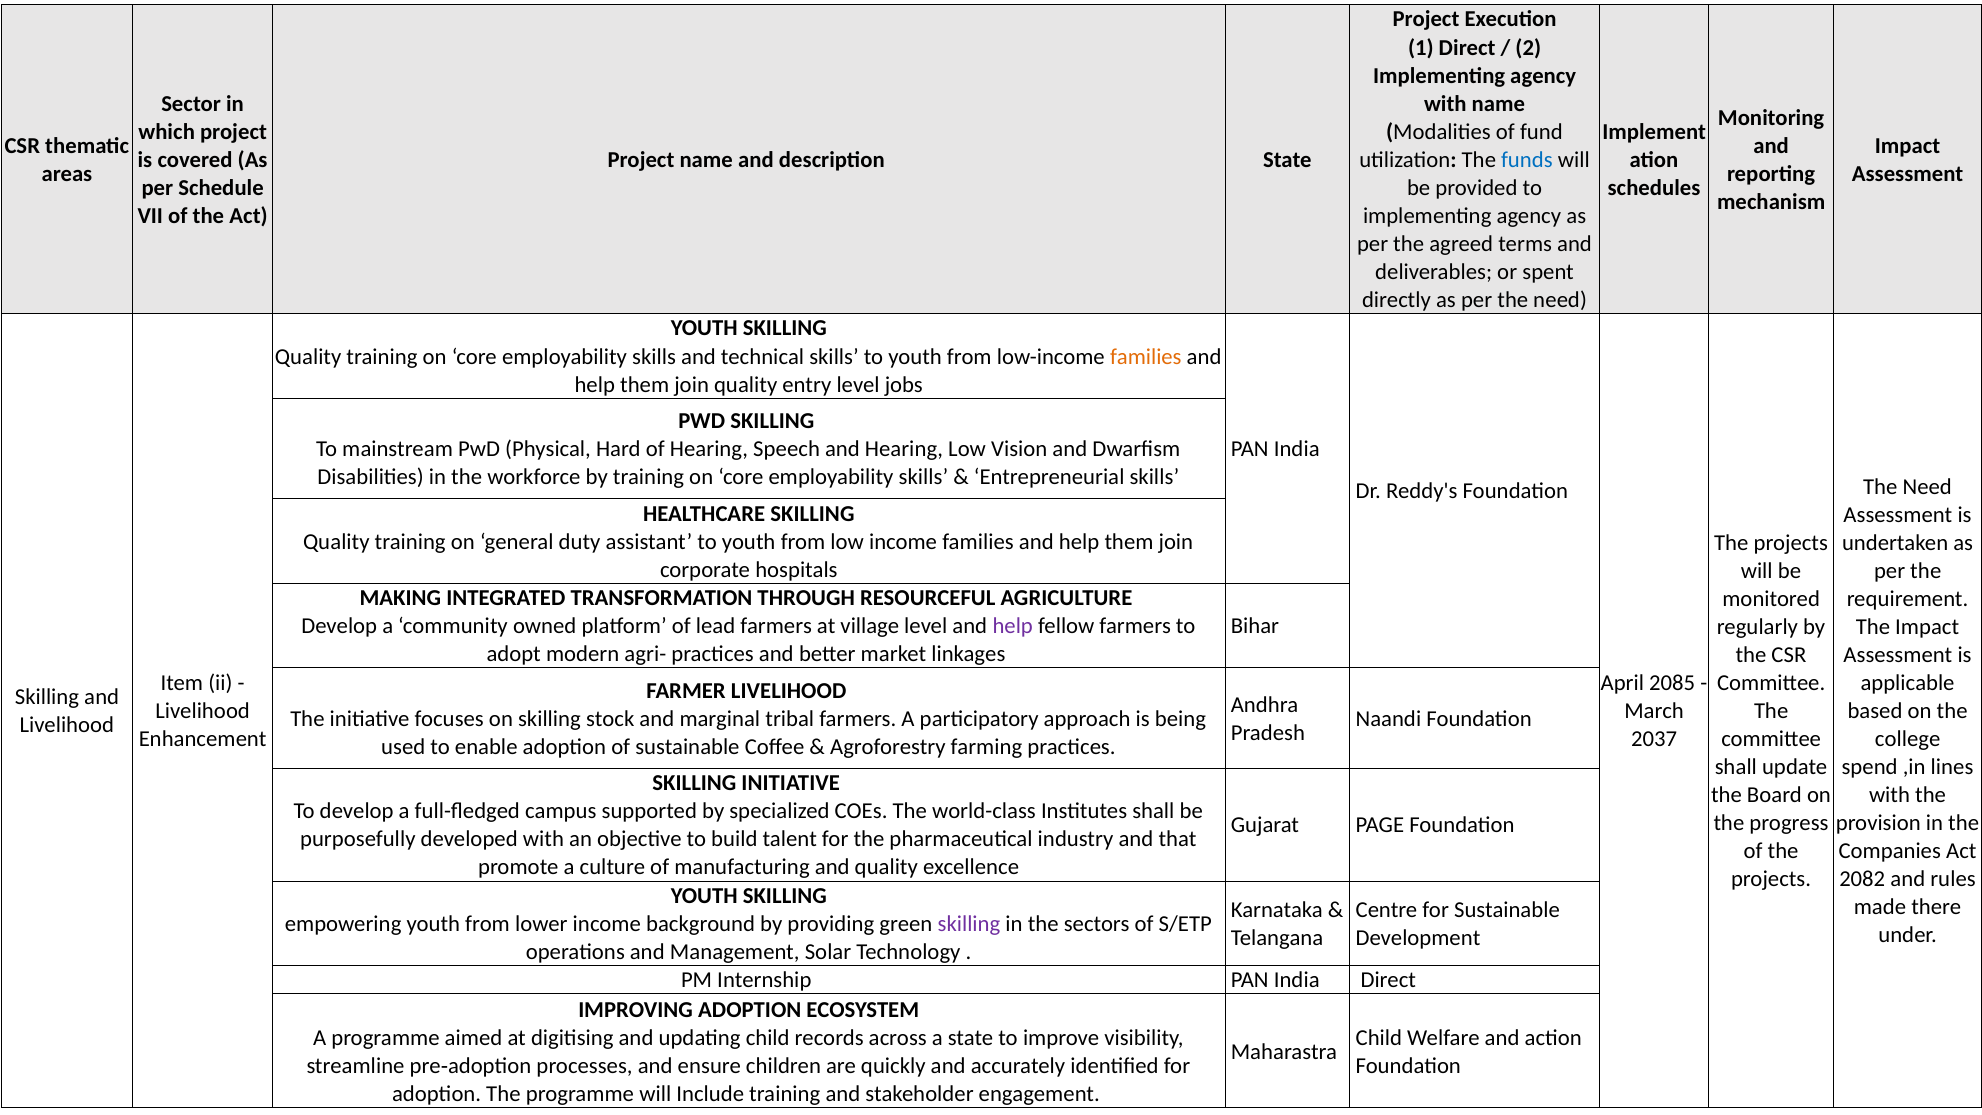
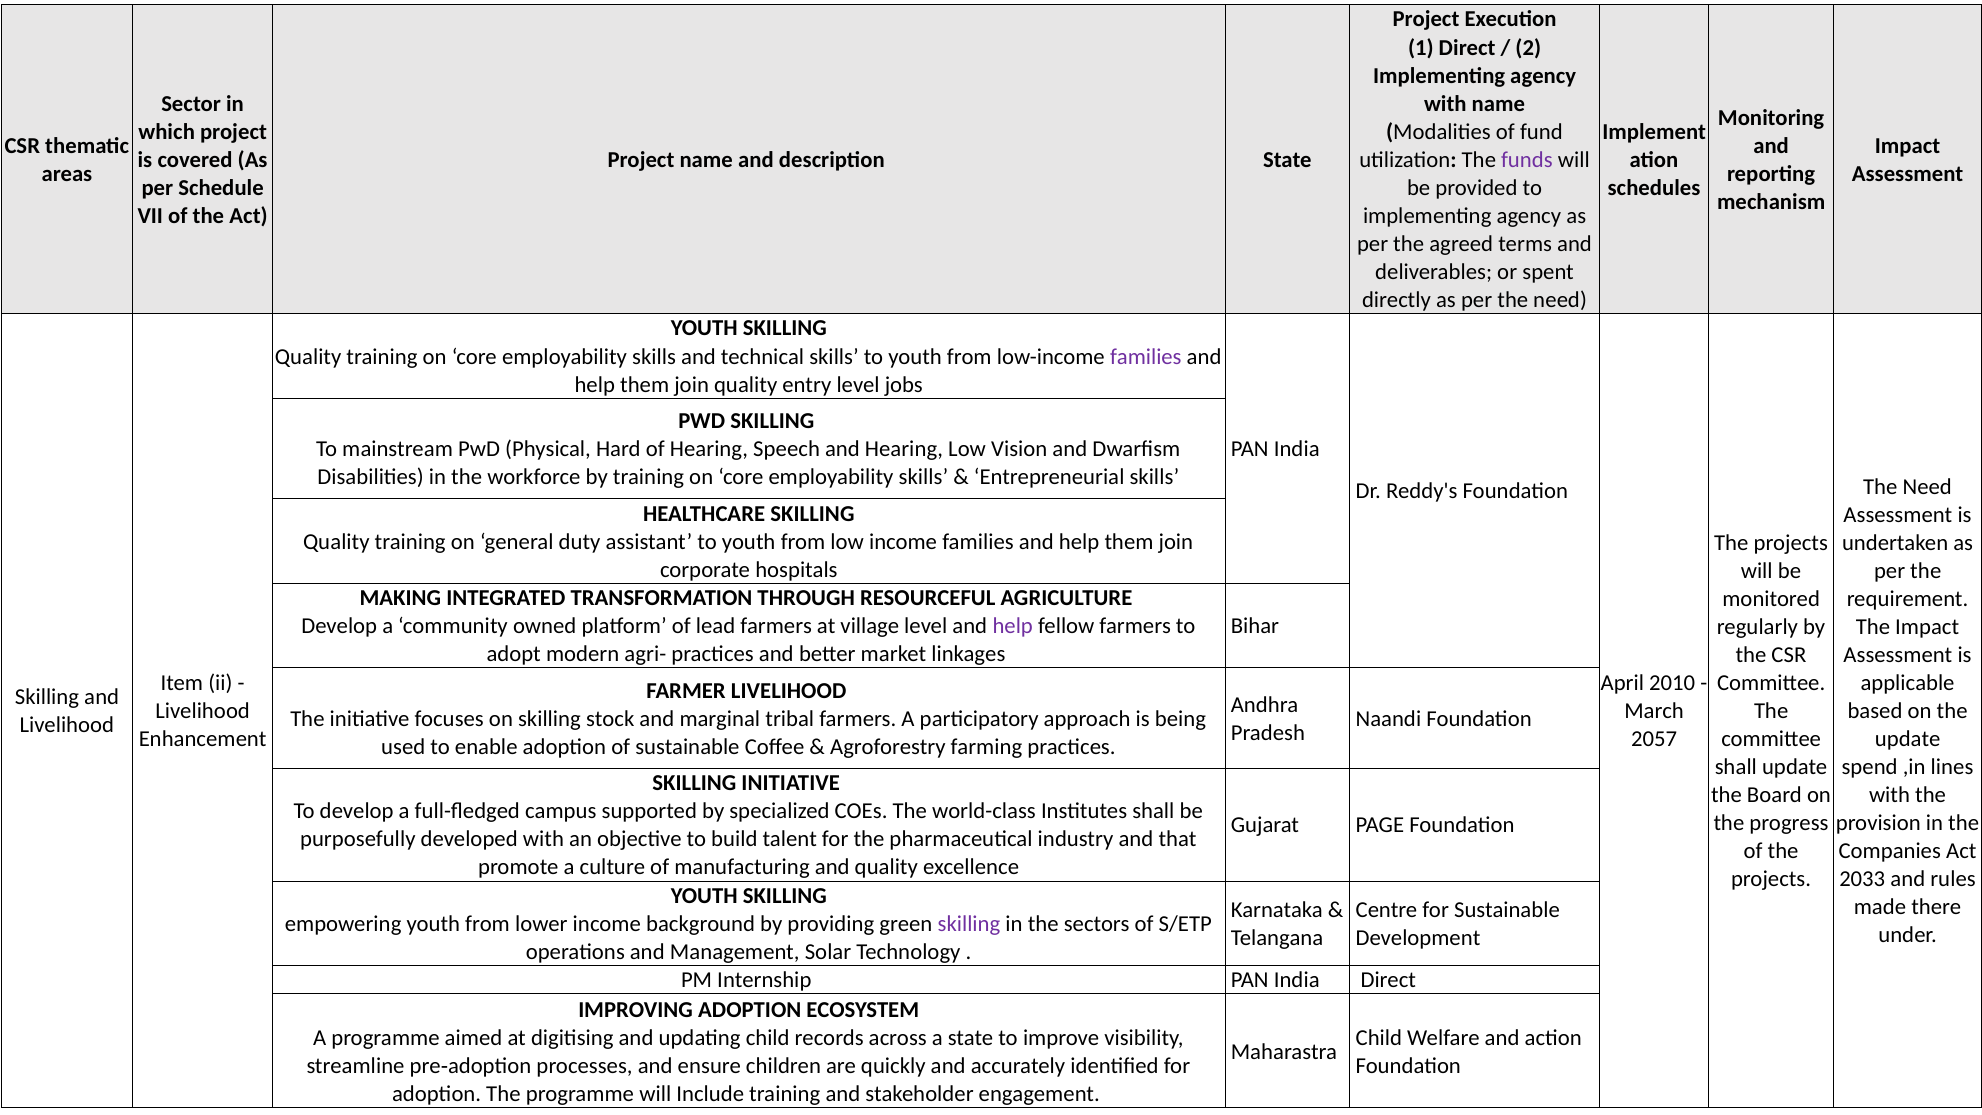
funds colour: blue -> purple
families at (1146, 356) colour: orange -> purple
2085: 2085 -> 2010
2037: 2037 -> 2057
college at (1908, 739): college -> update
2082: 2082 -> 2033
